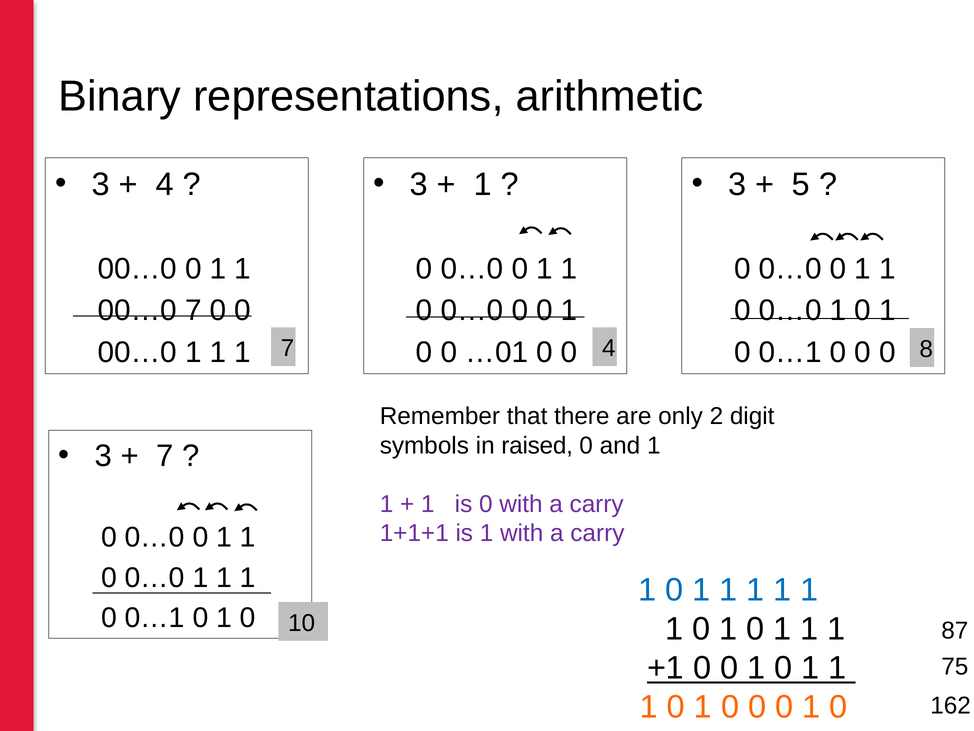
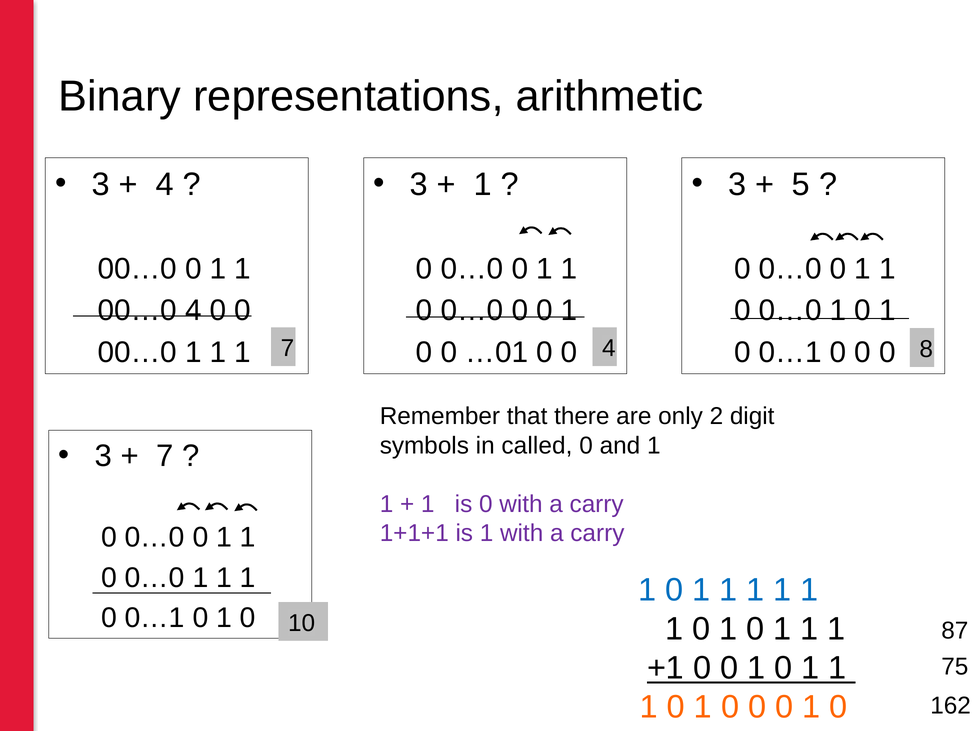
00…0 7: 7 -> 4
raised: raised -> called
